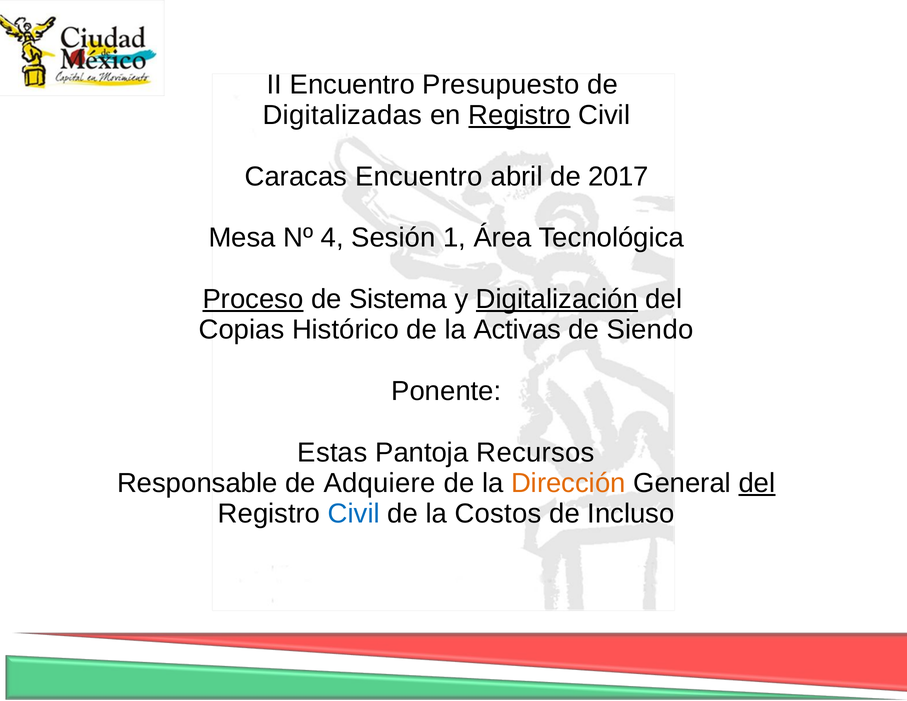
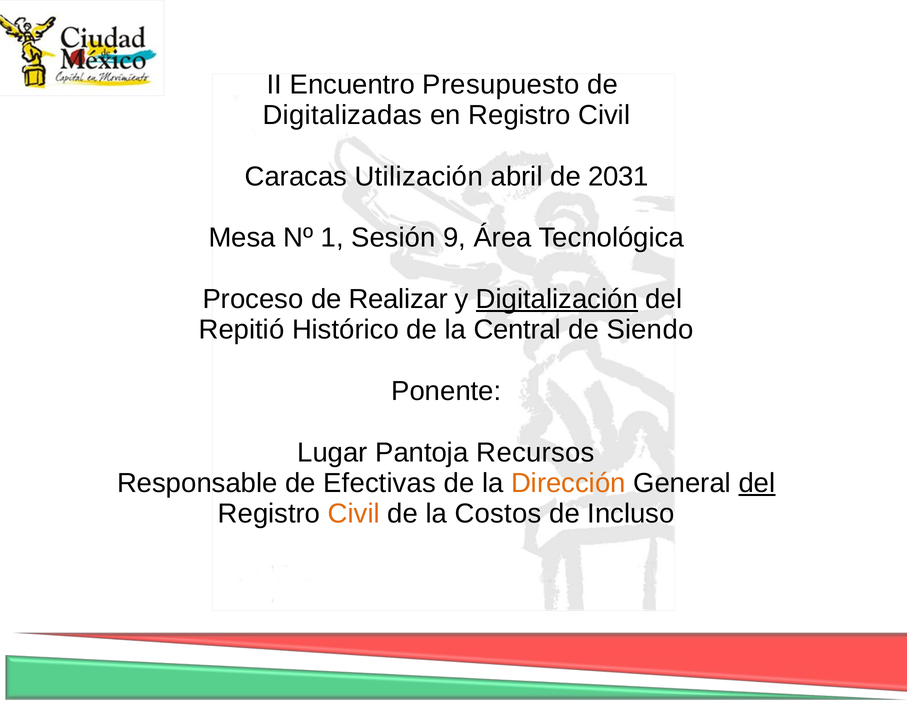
Registro at (520, 115) underline: present -> none
Caracas Encuentro: Encuentro -> Utilización
2017: 2017 -> 2031
4: 4 -> 1
1: 1 -> 9
Proceso underline: present -> none
Sistema: Sistema -> Realizar
Copias: Copias -> Repitió
Activas: Activas -> Central
Estas: Estas -> Lugar
Adquiere: Adquiere -> Efectivas
Civil at (354, 514) colour: blue -> orange
